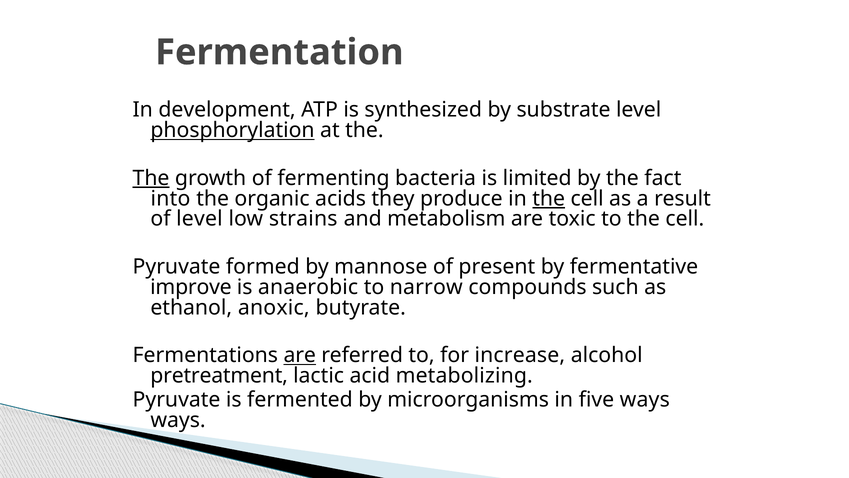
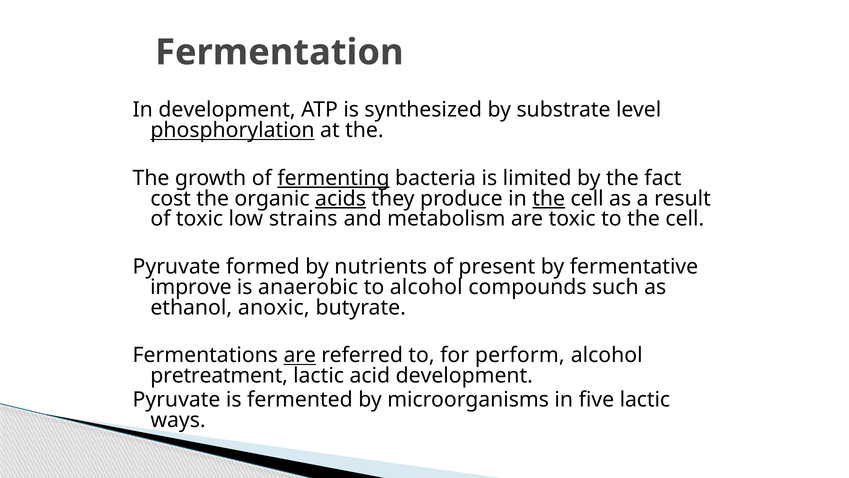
The at (151, 178) underline: present -> none
fermenting underline: none -> present
into: into -> cost
acids underline: none -> present
of level: level -> toxic
mannose: mannose -> nutrients
to narrow: narrow -> alcohol
increase: increase -> perform
acid metabolizing: metabolizing -> development
five ways: ways -> lactic
